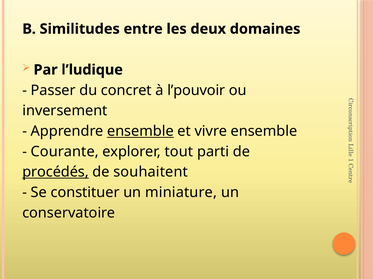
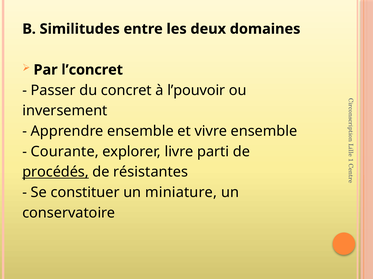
l’ludique: l’ludique -> l’concret
ensemble at (140, 131) underline: present -> none
tout: tout -> livre
souhaitent: souhaitent -> résistantes
